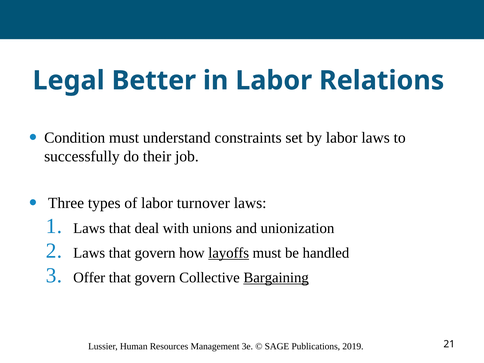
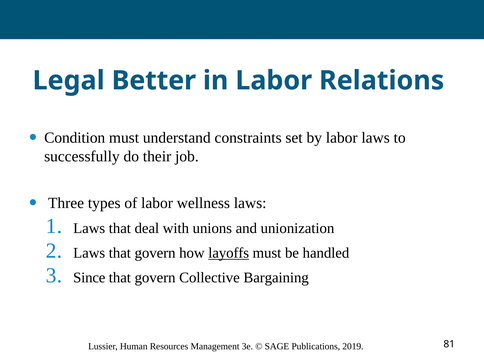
turnover: turnover -> wellness
Offer: Offer -> Since
Bargaining underline: present -> none
21: 21 -> 81
